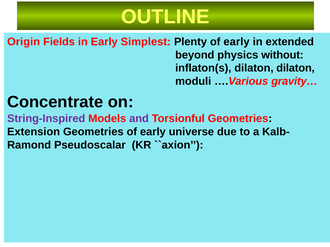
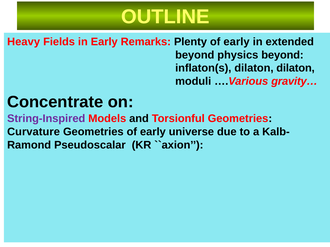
Origin: Origin -> Heavy
Simplest: Simplest -> Remarks
physics without: without -> beyond
and colour: purple -> black
Extension: Extension -> Curvature
